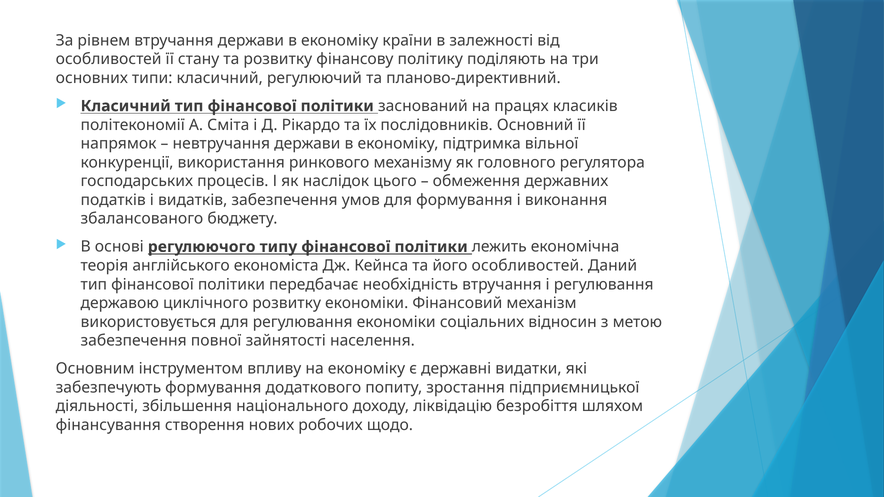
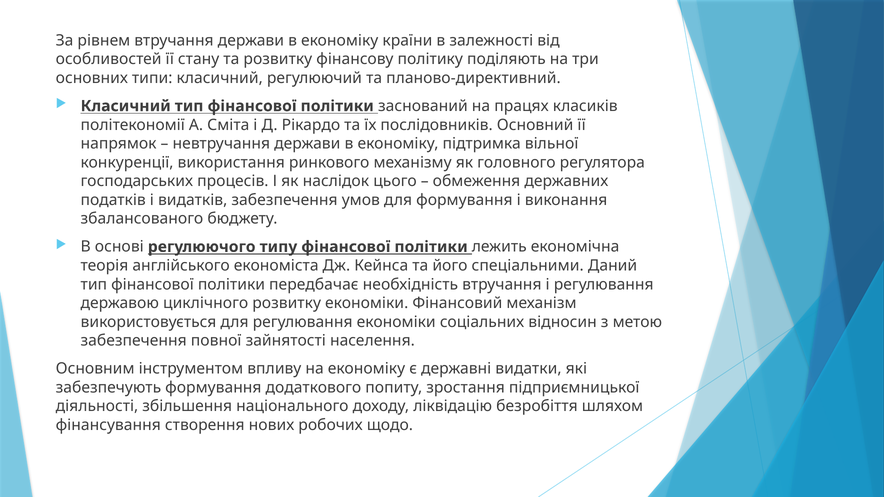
його особливостей: особливостей -> спеціальними
